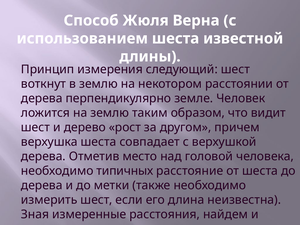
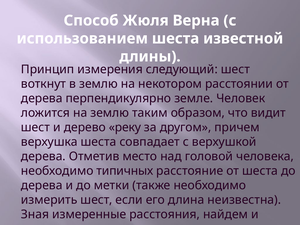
рост: рост -> реку
